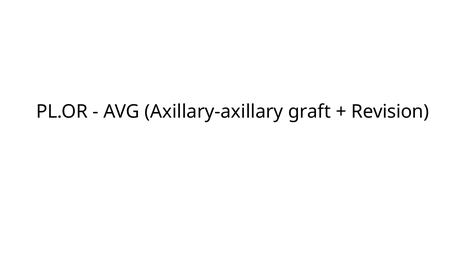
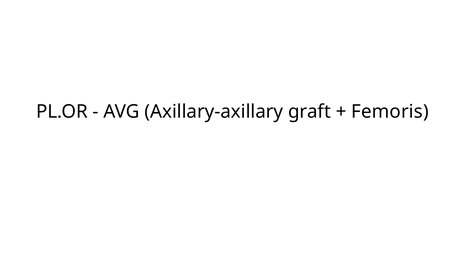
Revision: Revision -> Femoris
